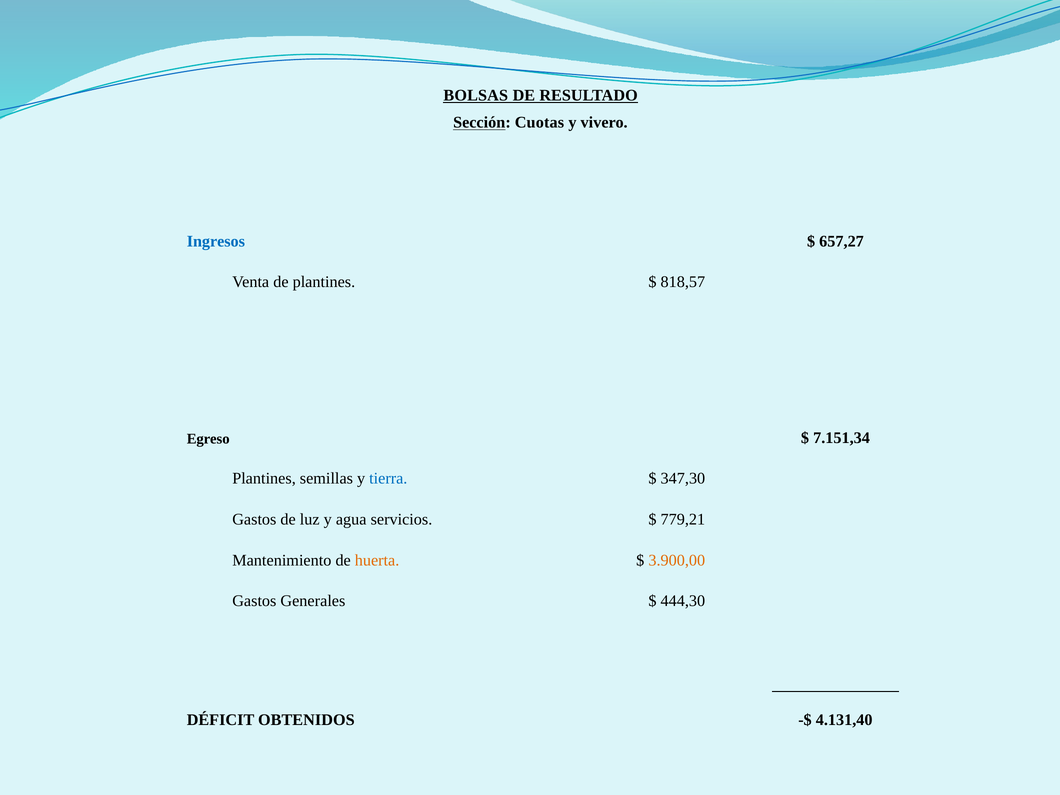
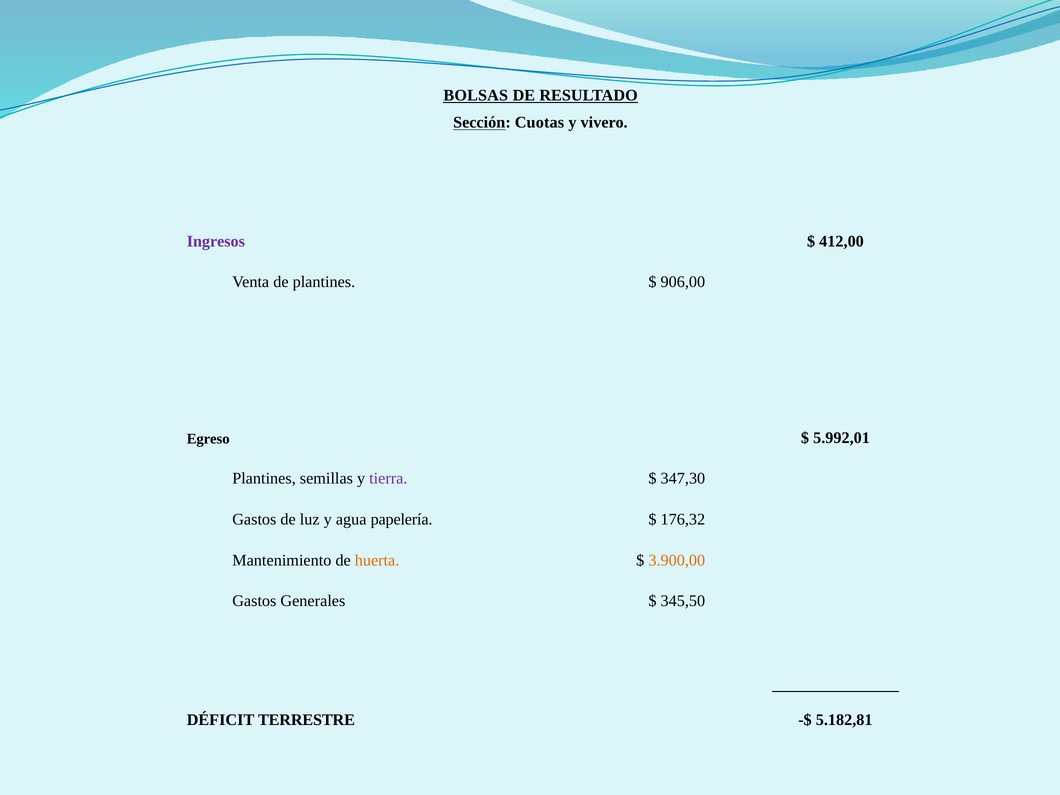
Ingresos colour: blue -> purple
657,27: 657,27 -> 412,00
818,57: 818,57 -> 906,00
7.151,34: 7.151,34 -> 5.992,01
tierra colour: blue -> purple
servicios: servicios -> papelería
779,21: 779,21 -> 176,32
444,30: 444,30 -> 345,50
OBTENIDOS: OBTENIDOS -> TERRESTRE
4.131,40: 4.131,40 -> 5.182,81
